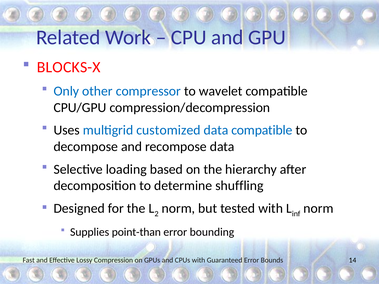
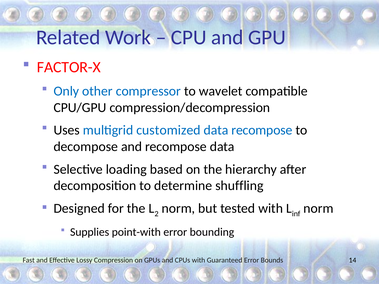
BLOCKS-X: BLOCKS-X -> FACTOR-X
data compatible: compatible -> recompose
point-than: point-than -> point-with
